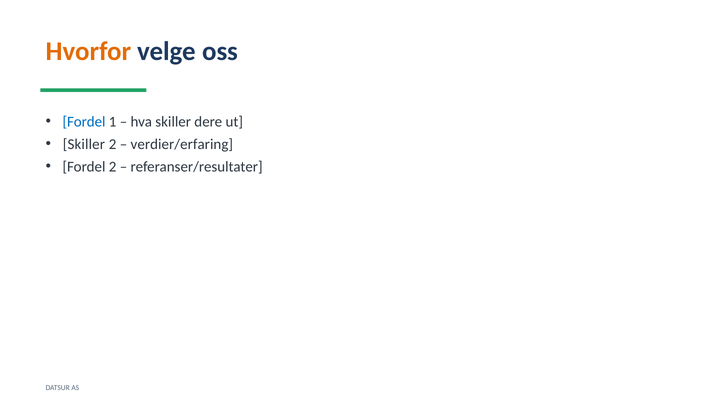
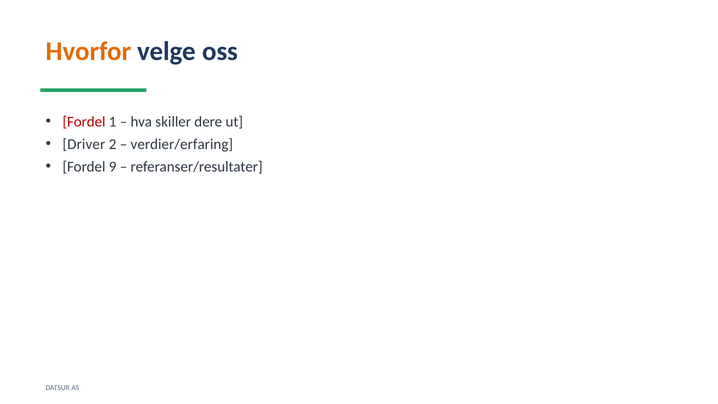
Fordel at (84, 122) colour: blue -> red
Skiller at (84, 144): Skiller -> Driver
Fordel 2: 2 -> 9
